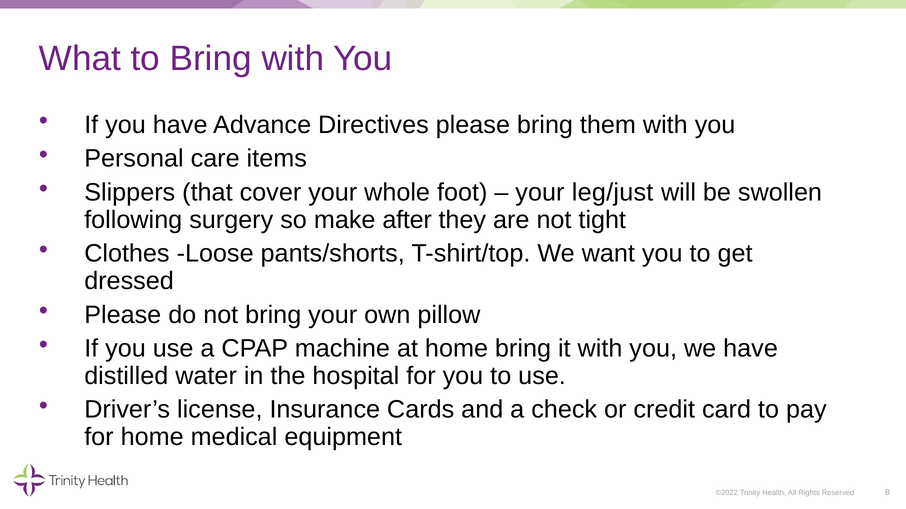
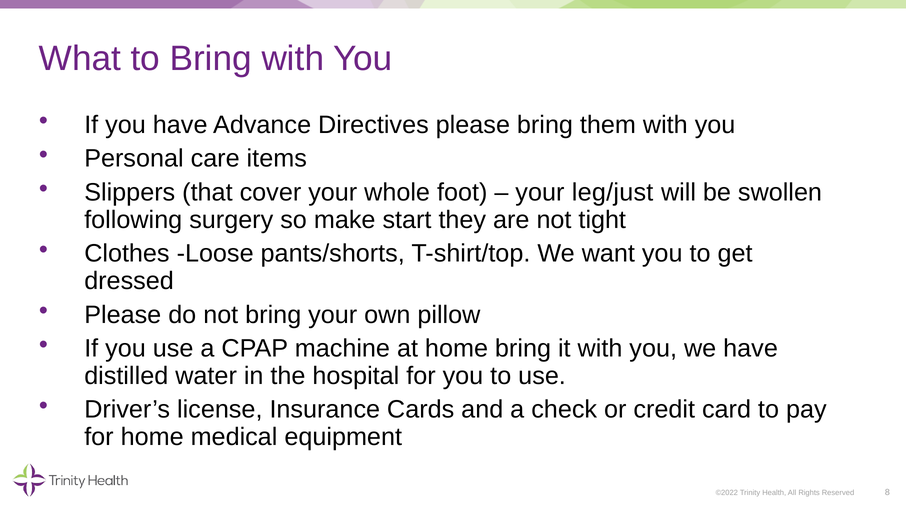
after: after -> start
